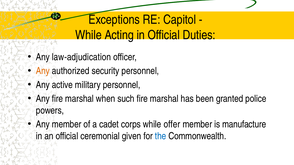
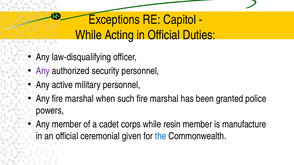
law-adjudication: law-adjudication -> law-disqualifying
Any at (43, 71) colour: orange -> purple
offer: offer -> resin
